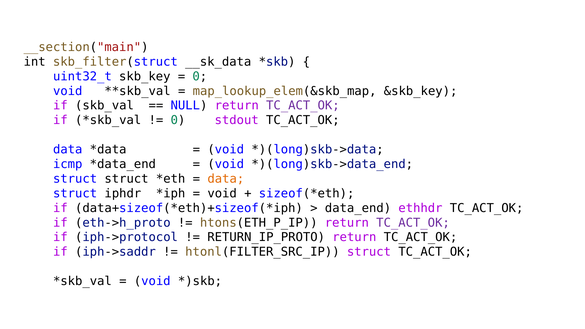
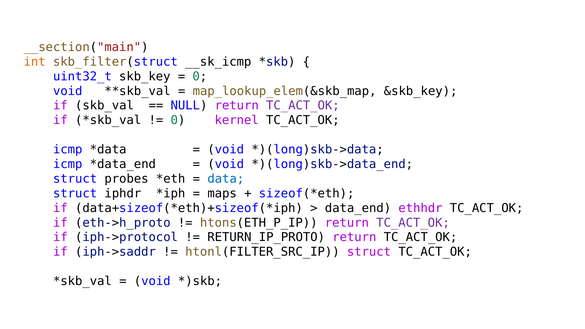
int colour: black -> orange
__sk_data: __sk_data -> __sk_icmp
stdout: stdout -> kernel
data at (68, 150): data -> icmp
struct struct: struct -> probes
data at (226, 179) colour: orange -> blue
void at (222, 193): void -> maps
